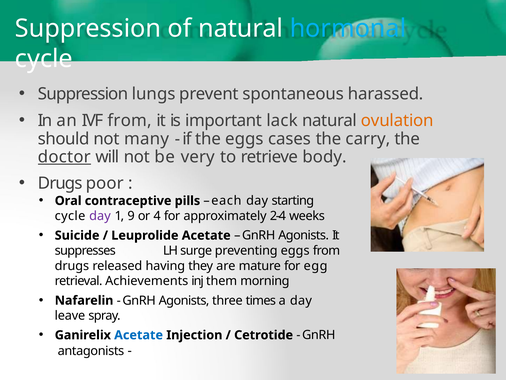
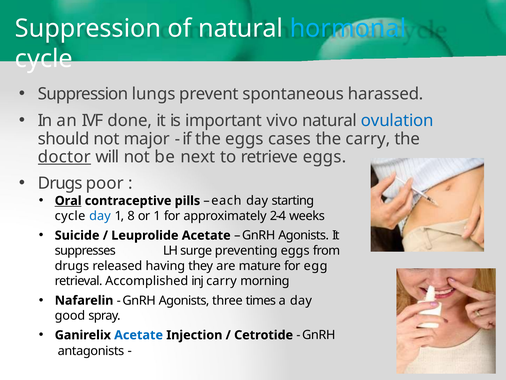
IVF from: from -> done
lack: lack -> vivo
ovulation colour: orange -> blue
many: many -> major
very: very -> next
retrieve body: body -> eggs
Oral underline: none -> present
day at (100, 216) colour: purple -> blue
9: 9 -> 8
or 4: 4 -> 1
Achievements: Achievements -> Accomplished
inj them: them -> carry
leave: leave -> good
